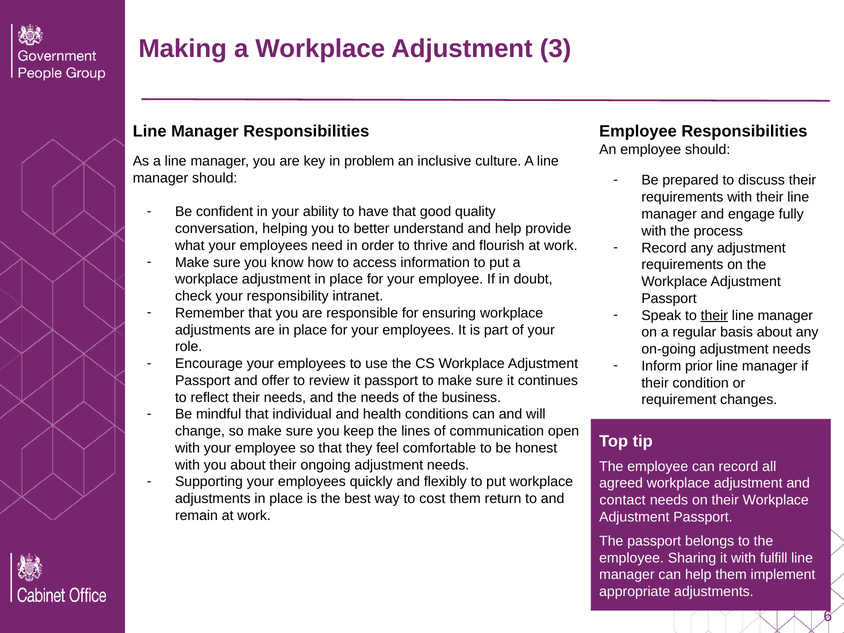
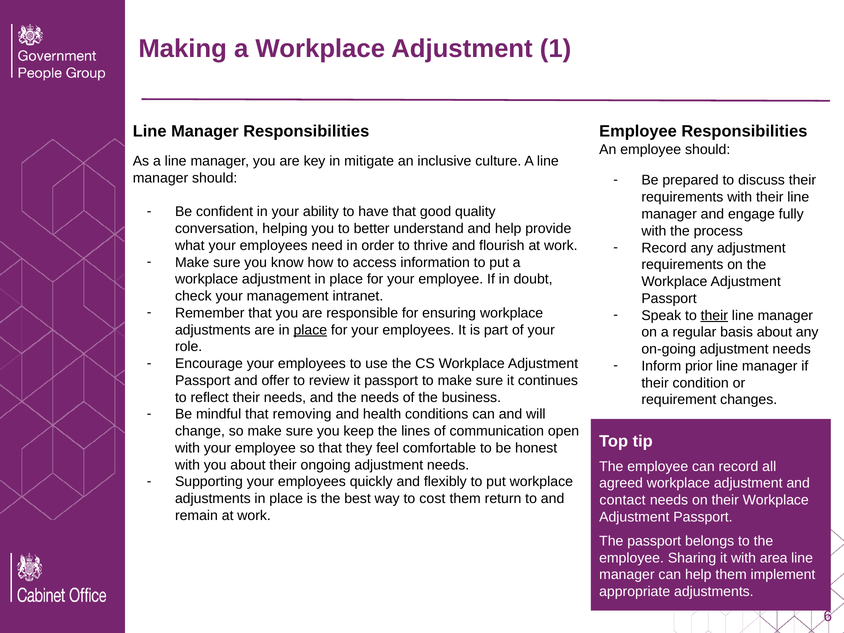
3: 3 -> 1
problem: problem -> mitigate
responsibility: responsibility -> management
place at (310, 330) underline: none -> present
individual: individual -> removing
fulfill: fulfill -> area
